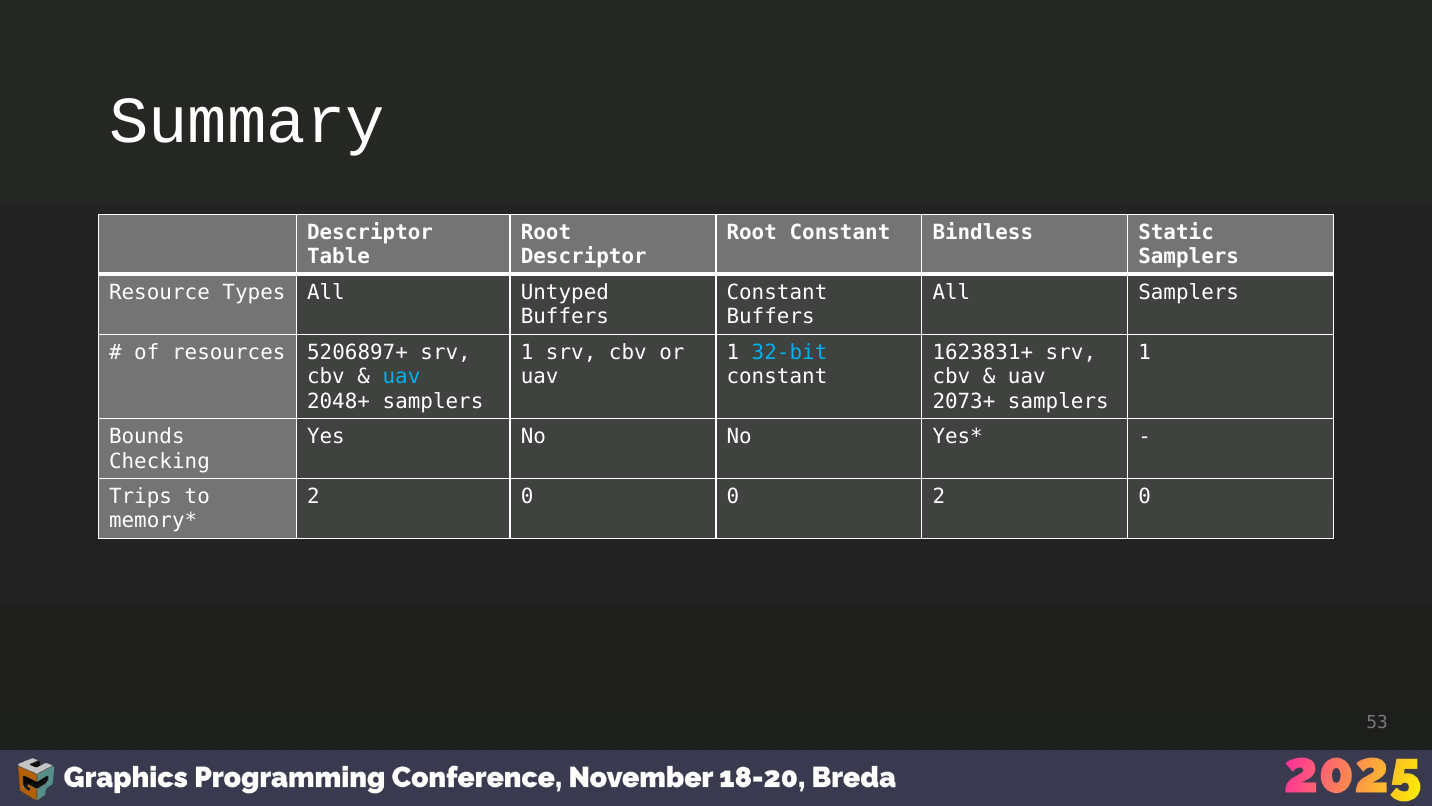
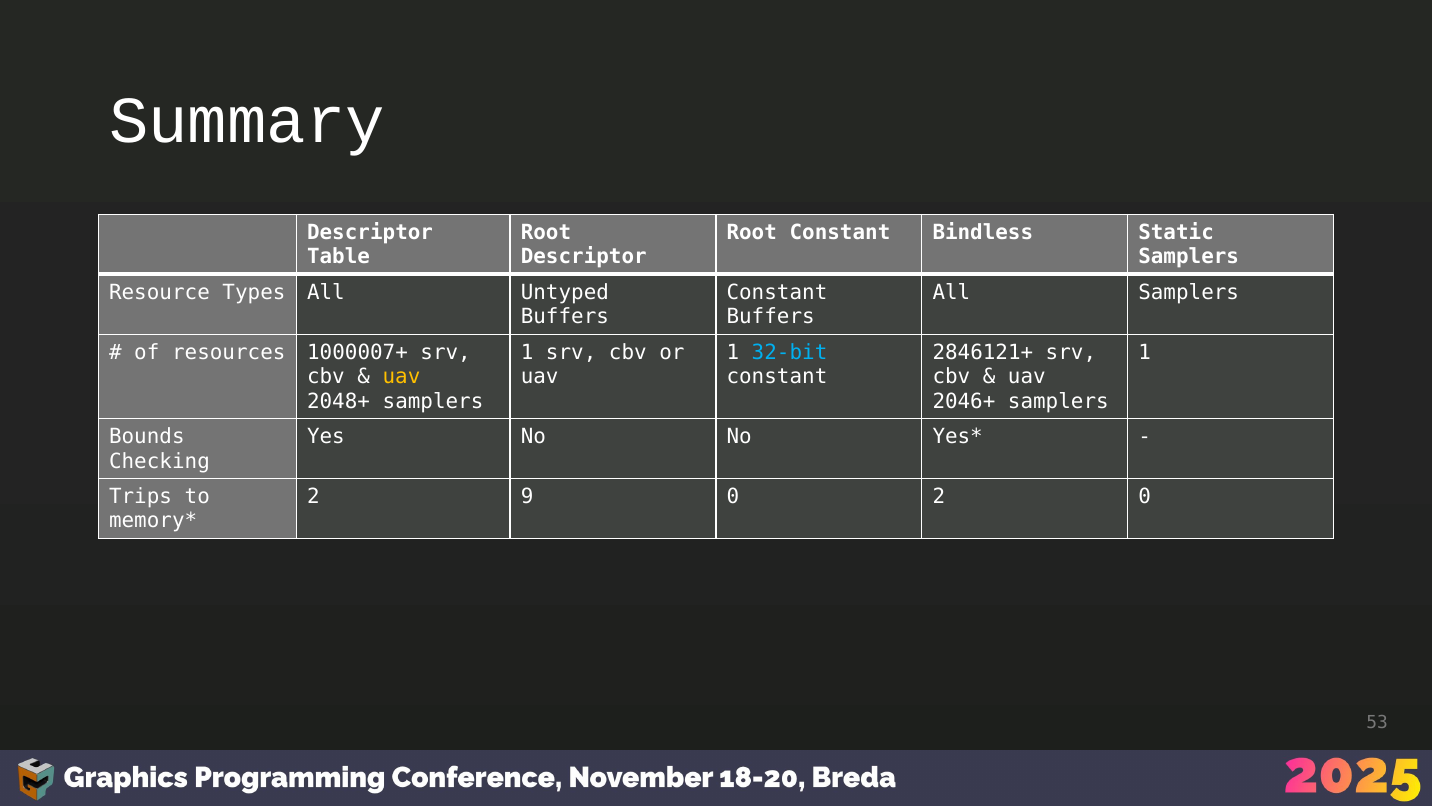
5206897+: 5206897+ -> 1000007+
1623831+: 1623831+ -> 2846121+
uav at (401, 377) colour: light blue -> yellow
2073+: 2073+ -> 2046+
0 at (527, 496): 0 -> 9
